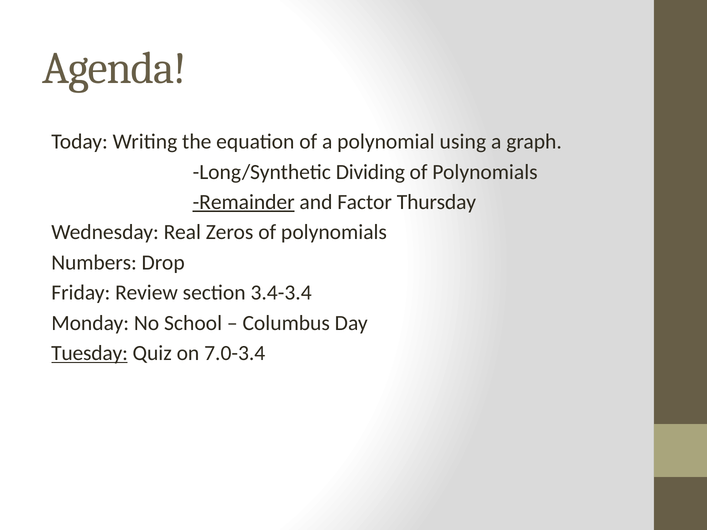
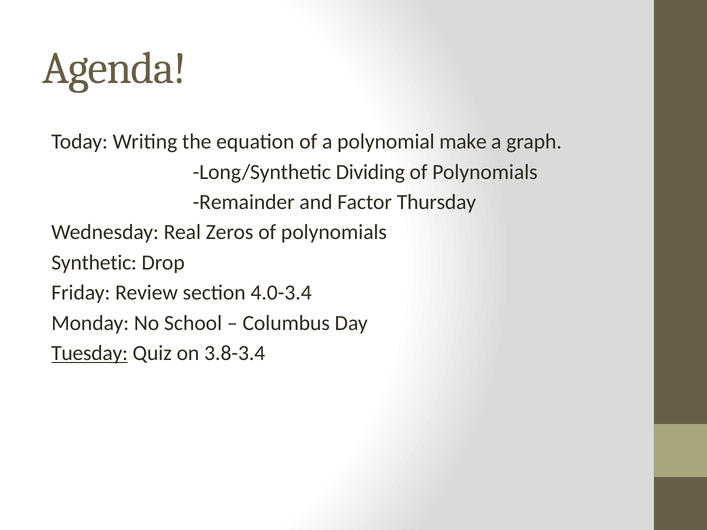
using: using -> make
Remainder underline: present -> none
Numbers: Numbers -> Synthetic
3.4-3.4: 3.4-3.4 -> 4.0-3.4
7.0-3.4: 7.0-3.4 -> 3.8-3.4
